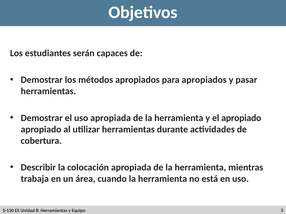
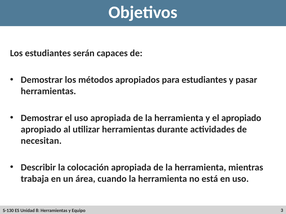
para apropiados: apropiados -> estudiantes
cobertura: cobertura -> necesitan
